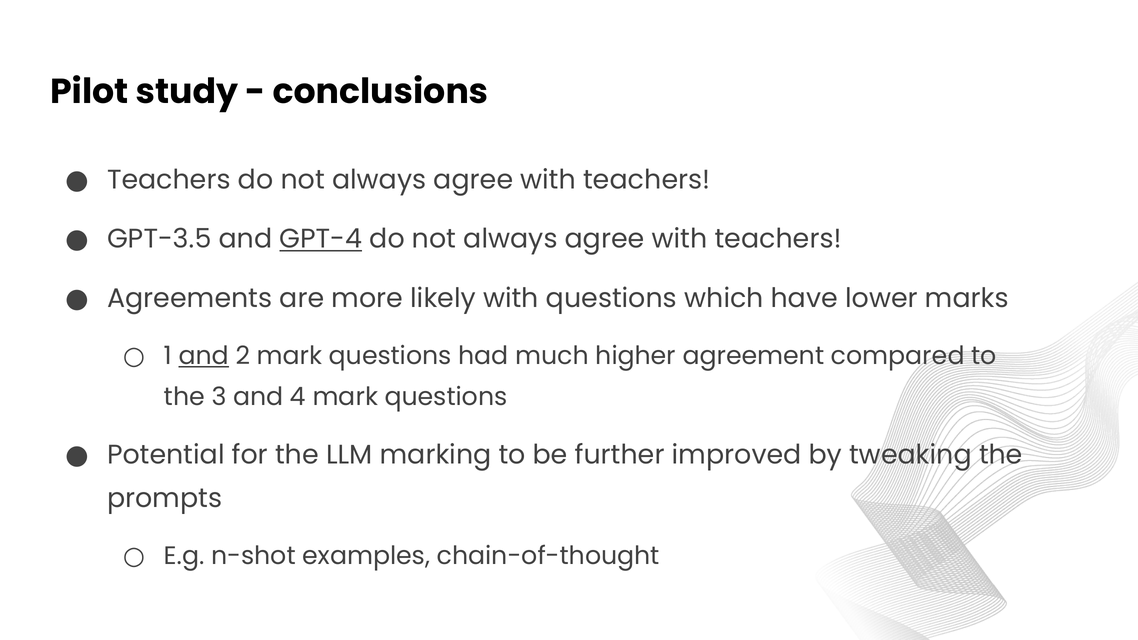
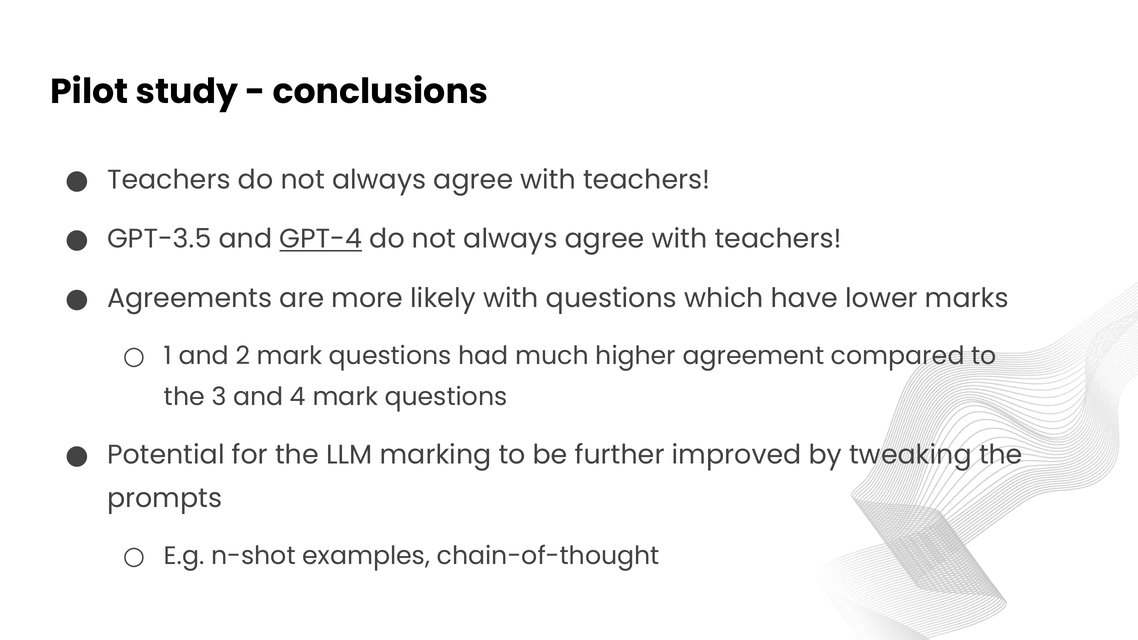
and at (204, 356) underline: present -> none
